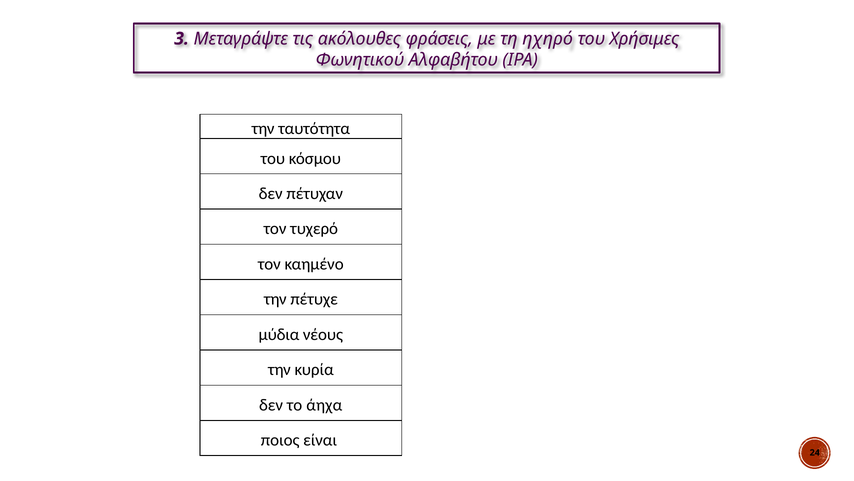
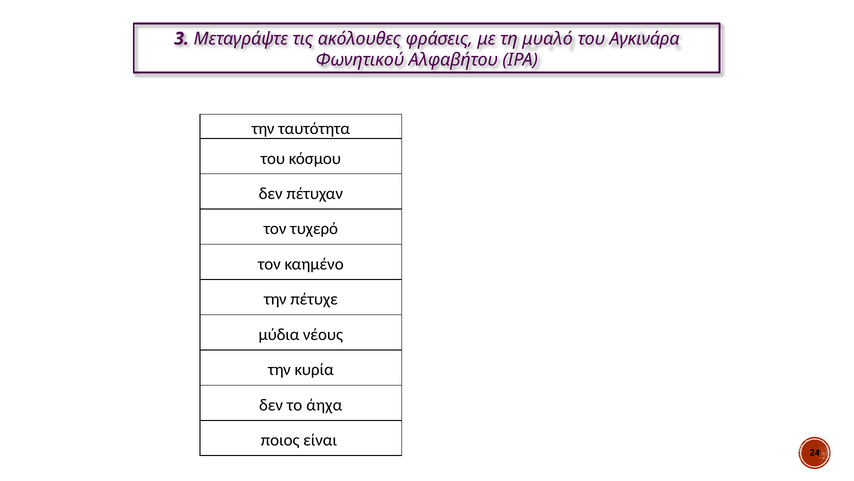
ηχηρό: ηχηρό -> μυαλό
Χρήσιμες: Χρήσιμες -> Αγκινάρα
